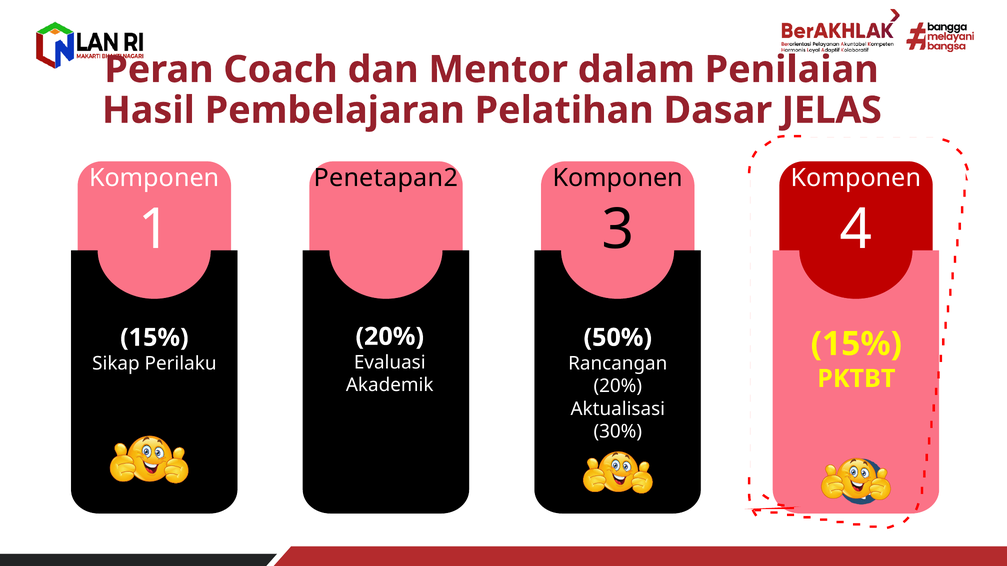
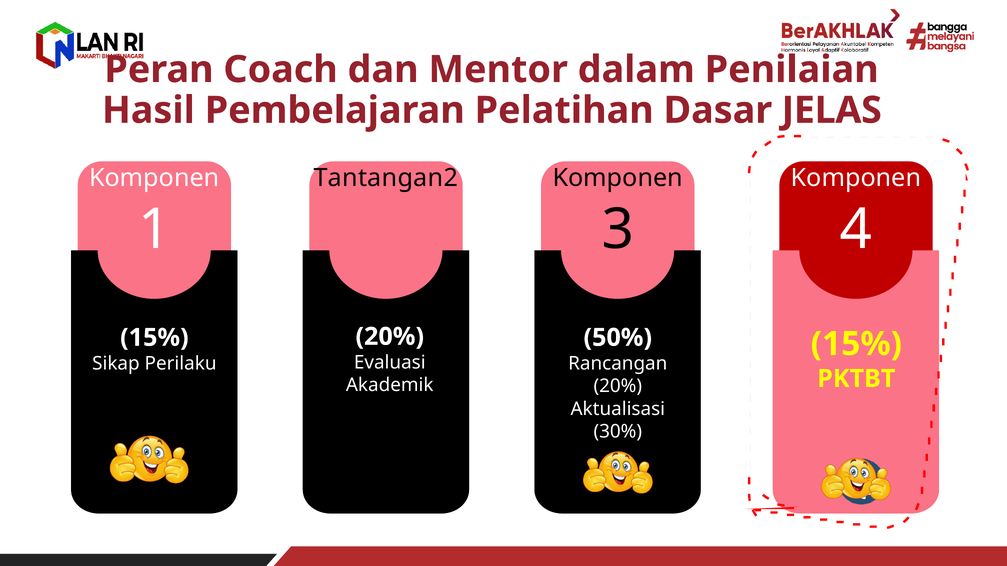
Penetapan2: Penetapan2 -> Tantangan2
